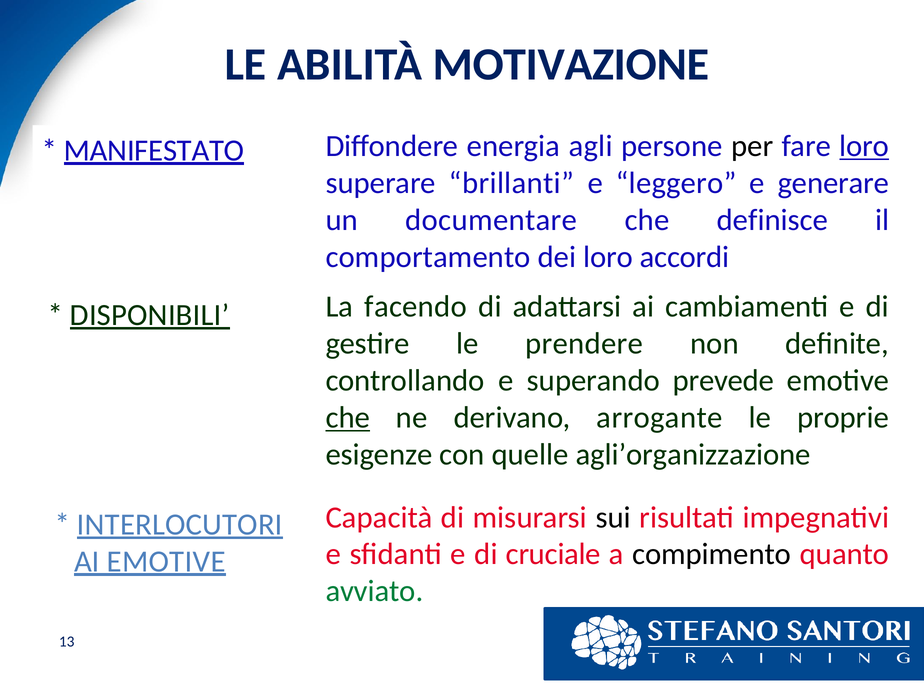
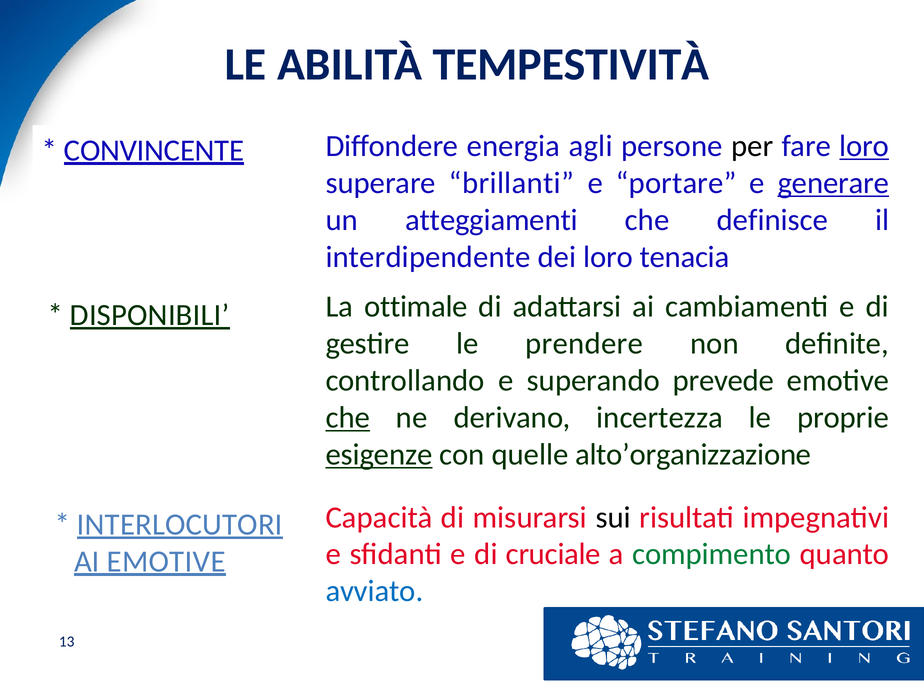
MOTIVAZIONE: MOTIVAZIONE -> TEMPESTIVITÀ
MANIFESTATO: MANIFESTATO -> CONVINCENTE
leggero: leggero -> portare
generare underline: none -> present
documentare: documentare -> atteggiamenti
comportamento: comportamento -> interdipendente
accordi: accordi -> tenacia
facendo: facendo -> ottimale
arrogante: arrogante -> incertezza
esigenze underline: none -> present
agli’organizzazione: agli’organizzazione -> alto’organizzazione
compimento colour: black -> green
avviato colour: green -> blue
